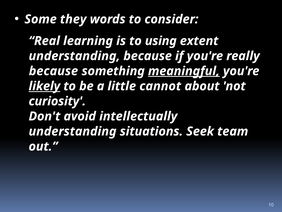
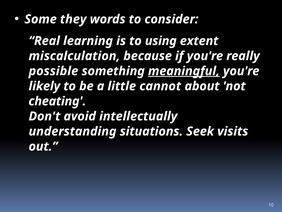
understanding at (74, 56): understanding -> miscalculation
because at (53, 71): because -> possible
likely underline: present -> none
curiosity: curiosity -> cheating
team: team -> visits
